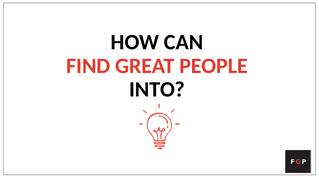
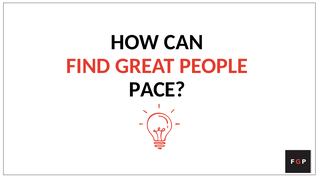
INTO: INTO -> PACE
